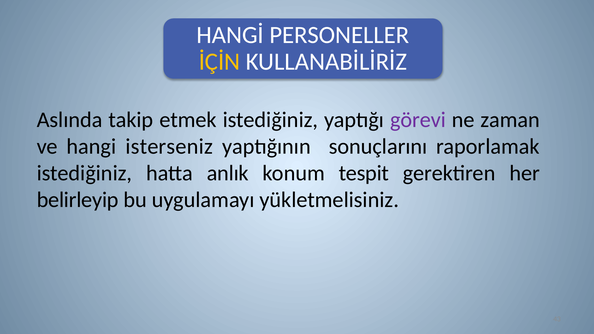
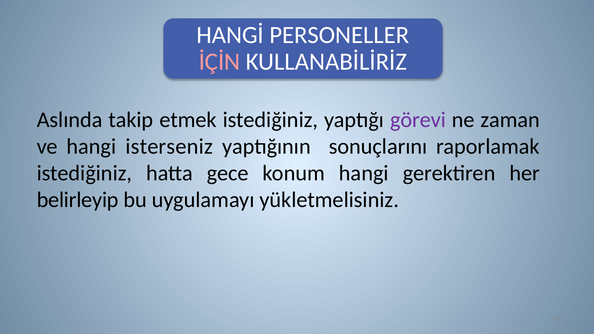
İÇİN colour: yellow -> pink
anlık: anlık -> gece
konum tespit: tespit -> hangi
